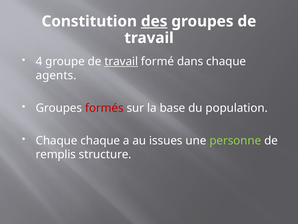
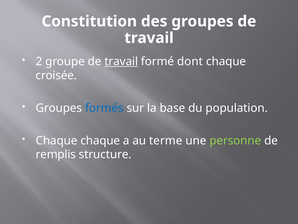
des underline: present -> none
4: 4 -> 2
dans: dans -> dont
agents: agents -> croisée
formés colour: red -> blue
issues: issues -> terme
